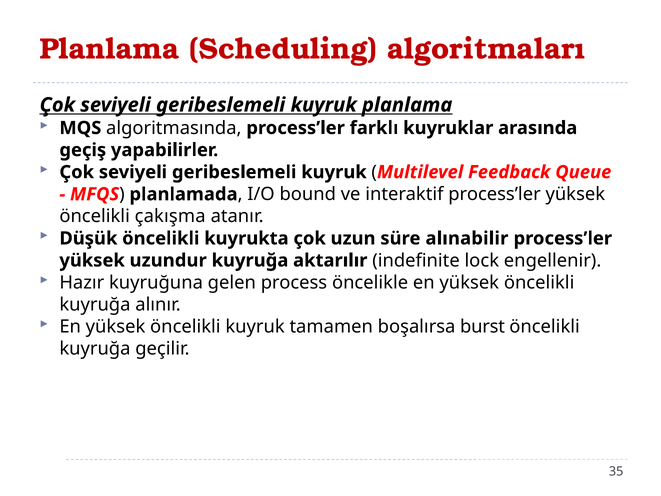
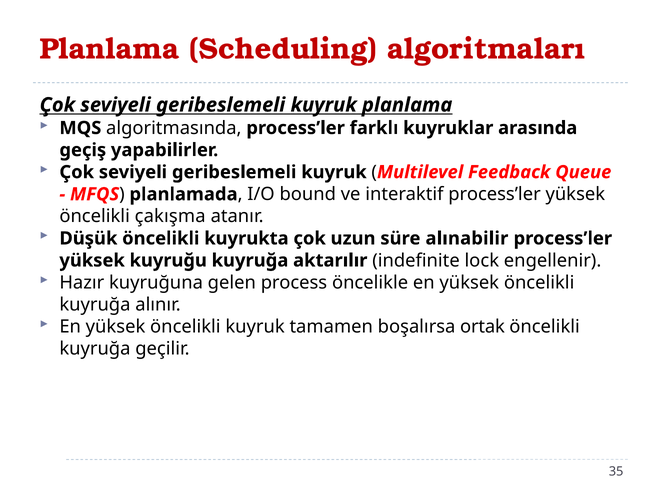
uzundur: uzundur -> kuyruğu
burst: burst -> ortak
